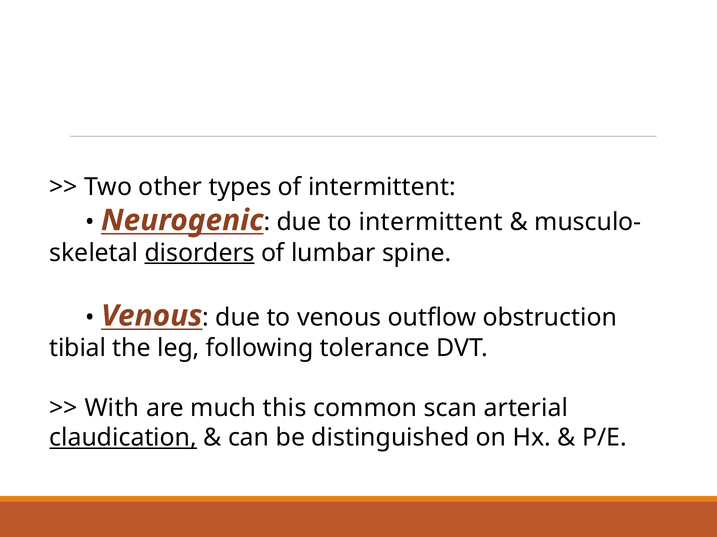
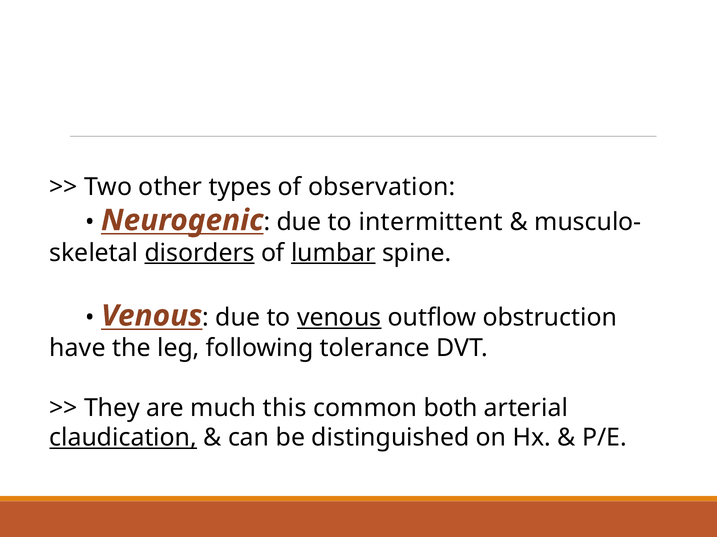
of intermittent: intermittent -> observation
lumbar underline: none -> present
venous at (339, 318) underline: none -> present
tibial: tibial -> have
With: With -> They
scan: scan -> both
